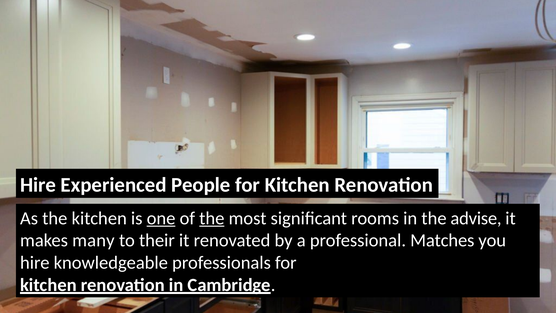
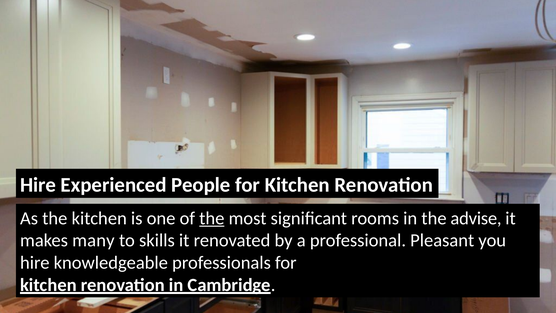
one underline: present -> none
their: their -> skills
Matches: Matches -> Pleasant
